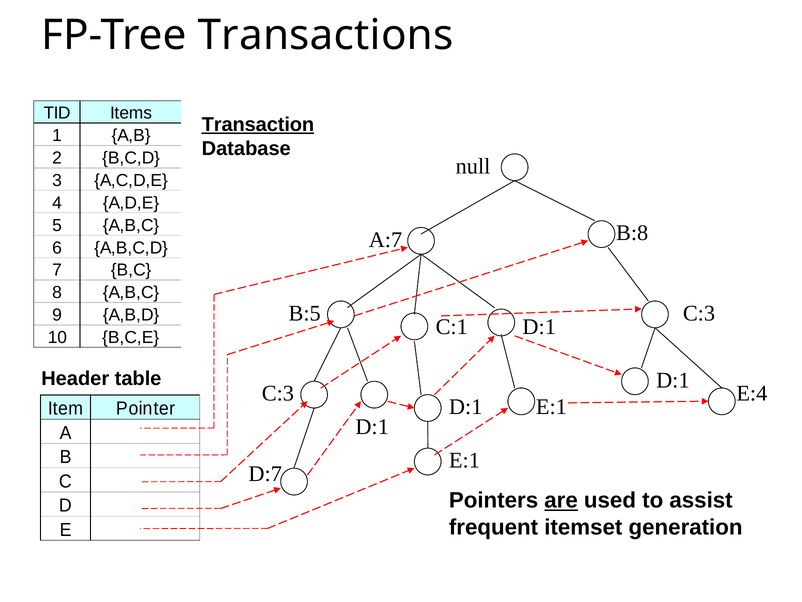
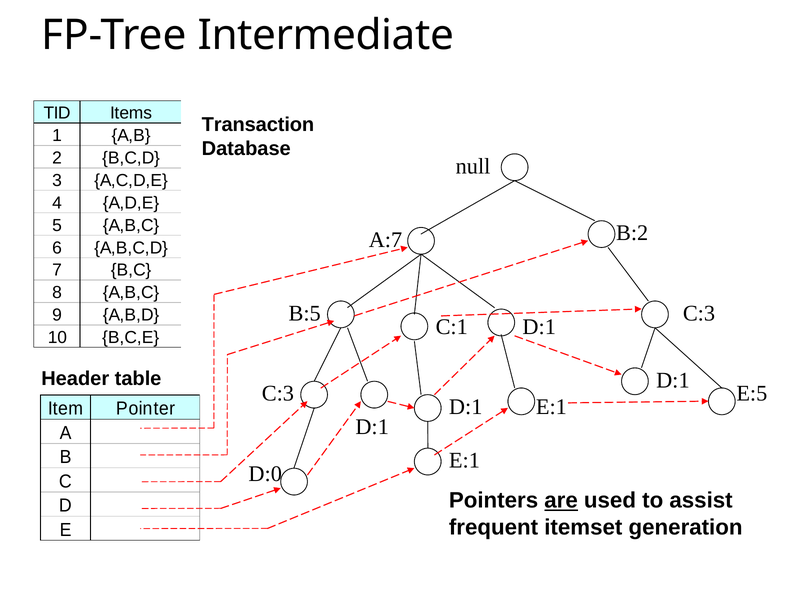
Transactions: Transactions -> Intermediate
Transaction underline: present -> none
B:8: B:8 -> B:2
E:4: E:4 -> E:5
D:7: D:7 -> D:0
